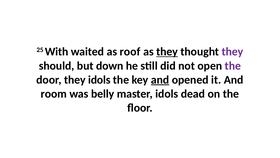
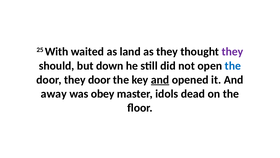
roof: roof -> land
they at (167, 52) underline: present -> none
the at (233, 66) colour: purple -> blue
they idols: idols -> door
room: room -> away
belly: belly -> obey
